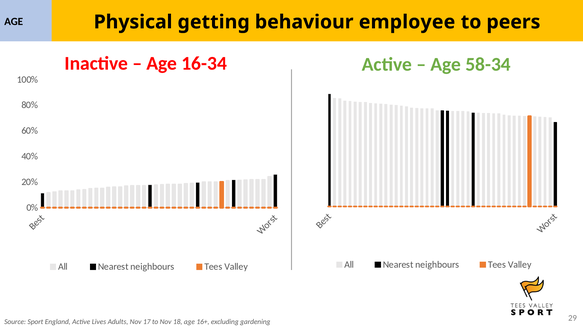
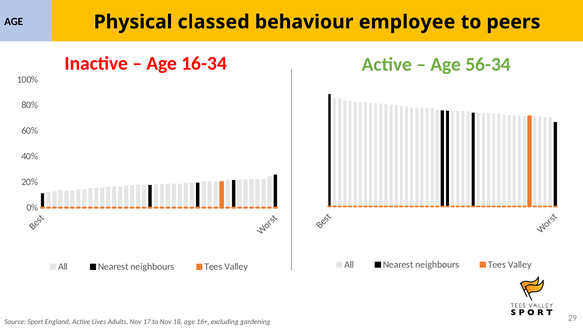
getting: getting -> classed
58-34: 58-34 -> 56-34
